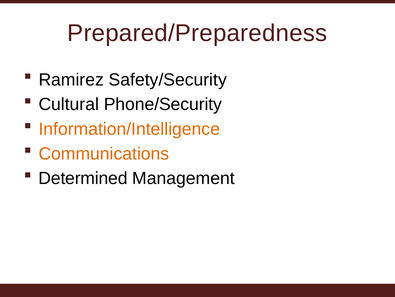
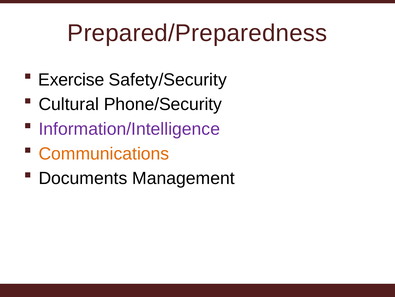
Ramirez: Ramirez -> Exercise
Information/Intelligence colour: orange -> purple
Determined: Determined -> Documents
